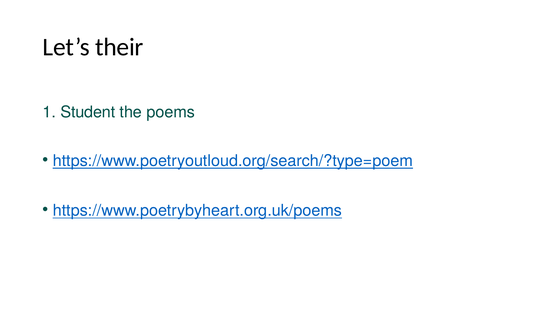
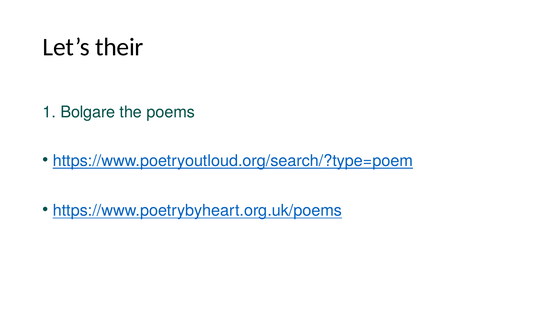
Student: Student -> Bolgare
